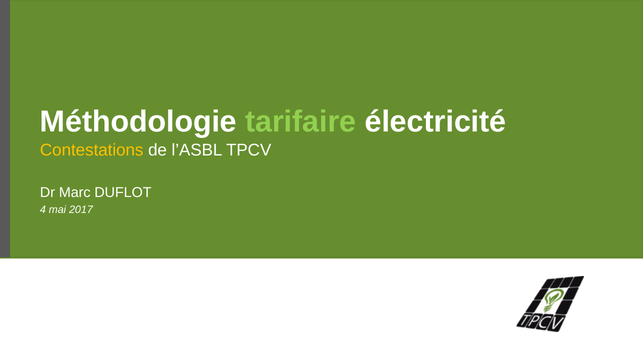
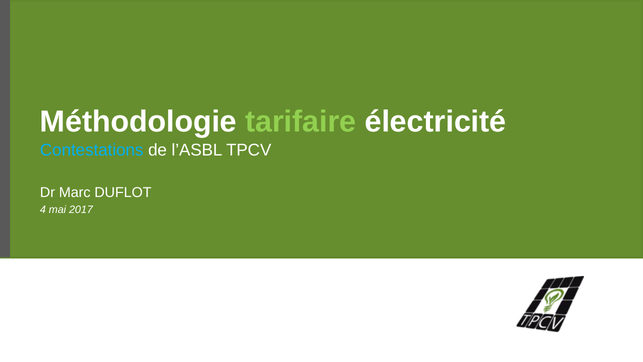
Contestations colour: yellow -> light blue
